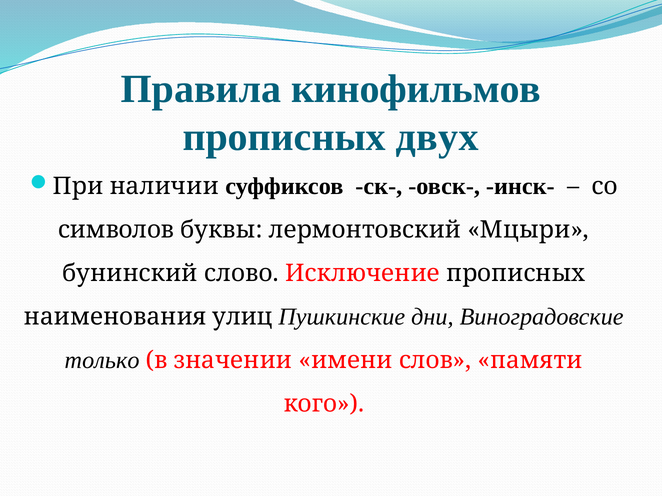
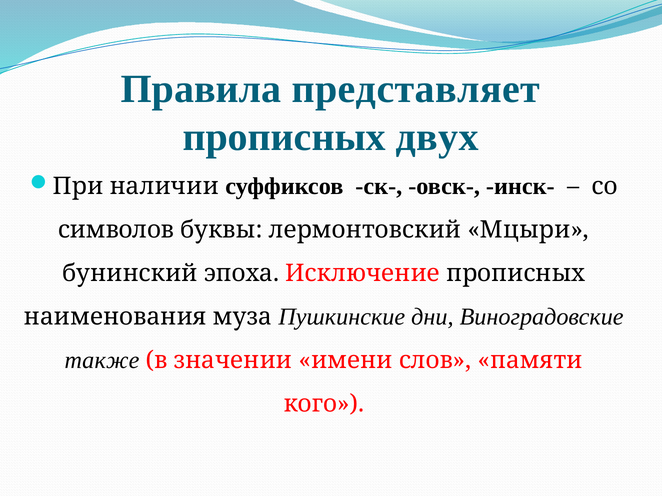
кинофильмов: кинофильмов -> представляет
слово: слово -> эпоха
улиц: улиц -> муза
только: только -> также
